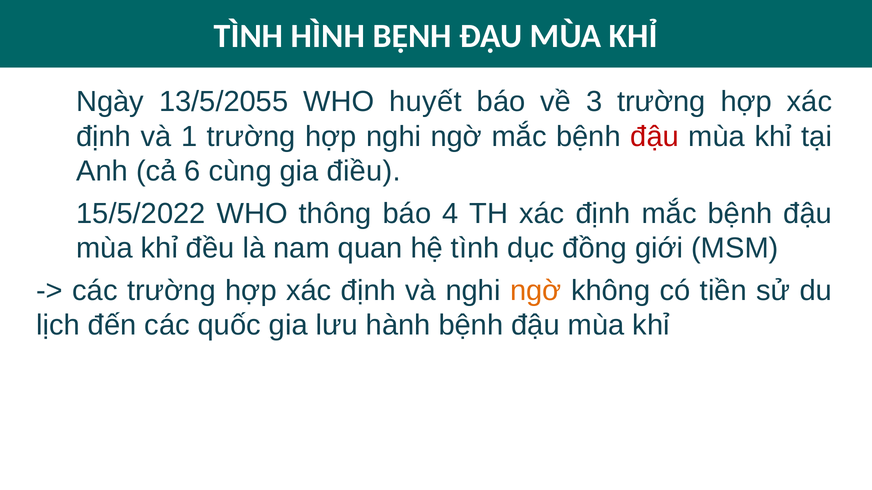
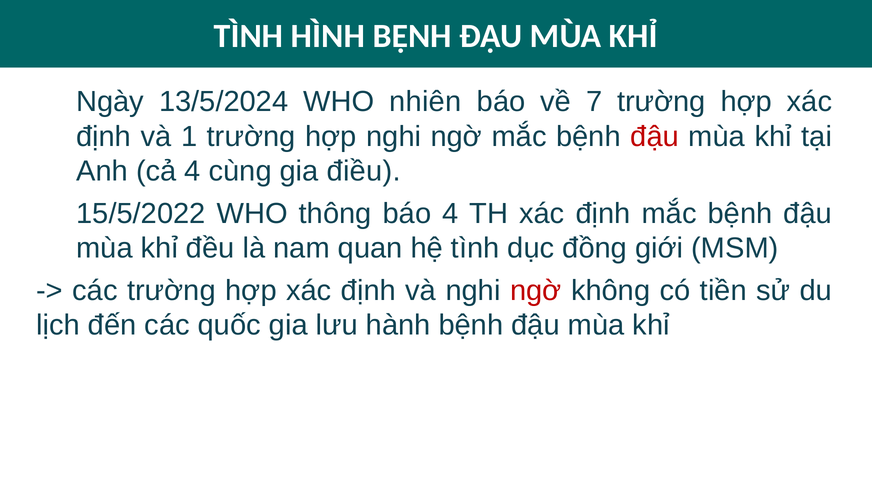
13/5/2055: 13/5/2055 -> 13/5/2024
huyết: huyết -> nhiên
3: 3 -> 7
cả 6: 6 -> 4
ngờ at (536, 291) colour: orange -> red
